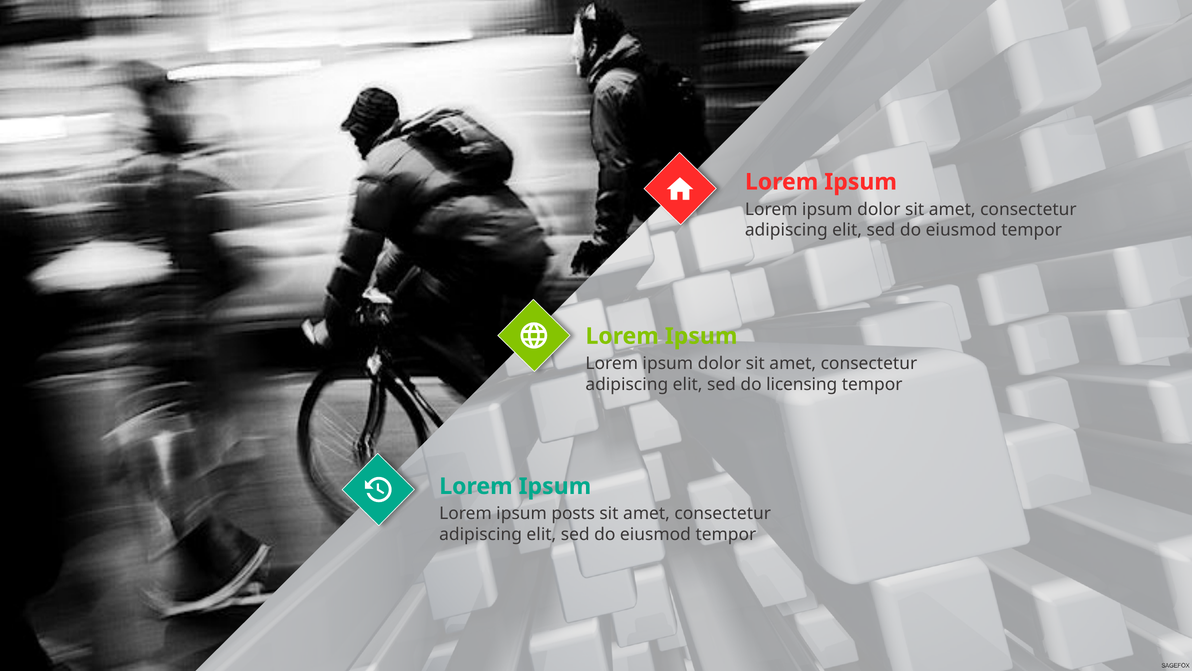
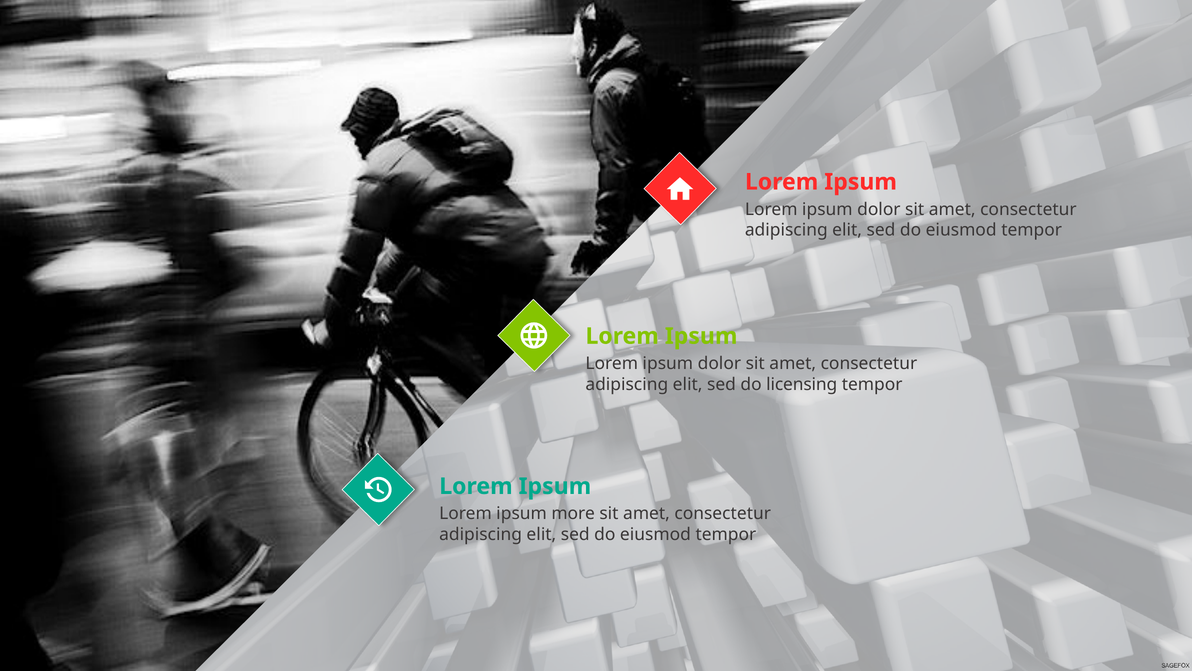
posts: posts -> more
